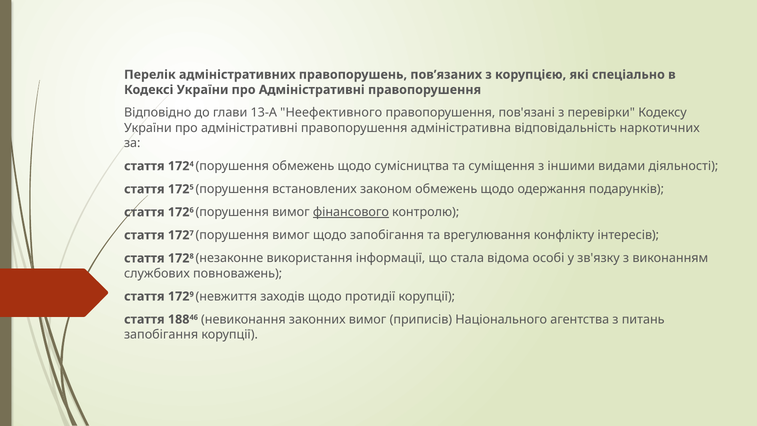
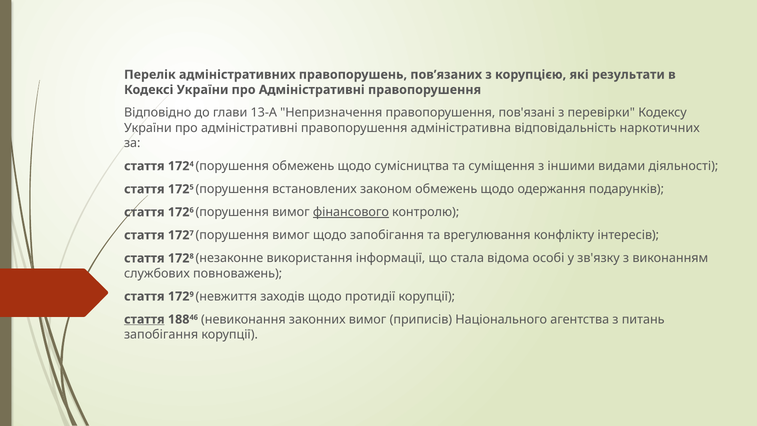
спеціально: спеціально -> результати
Неефективного: Неефективного -> Непризначення
стаття at (144, 319) underline: none -> present
